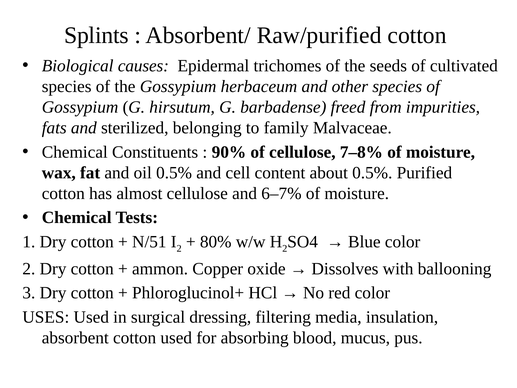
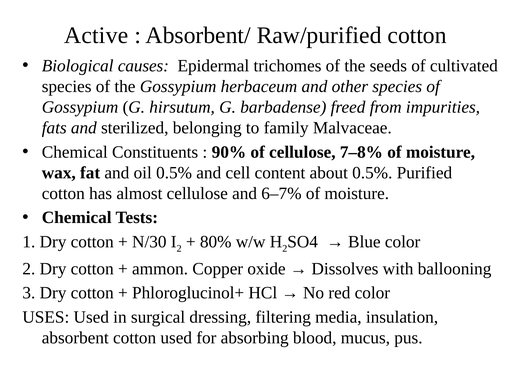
Splints: Splints -> Active
N/51: N/51 -> N/30
